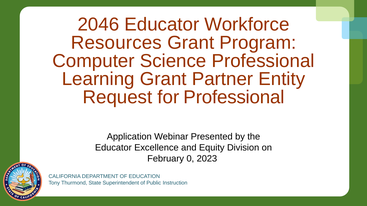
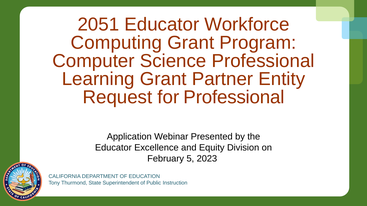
2046: 2046 -> 2051
Resources: Resources -> Computing
0: 0 -> 5
